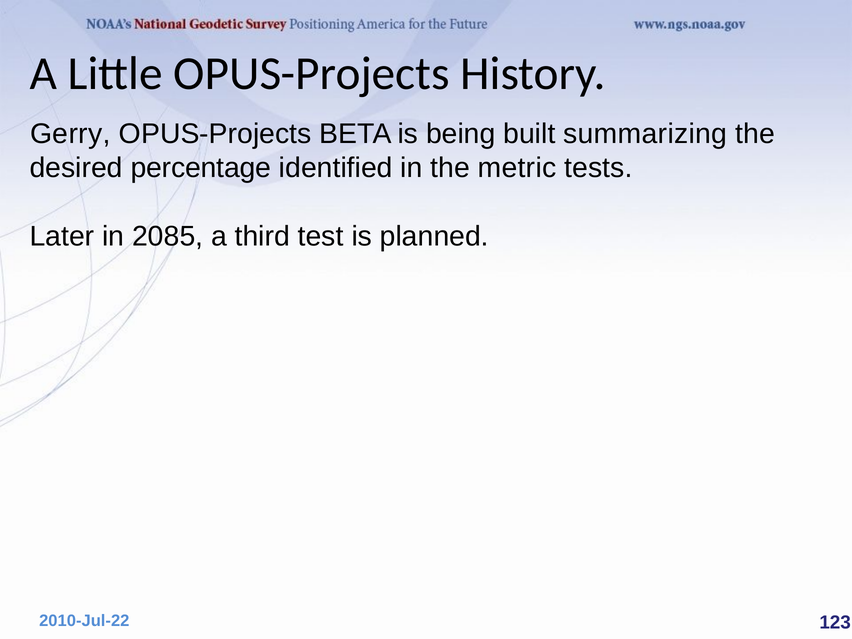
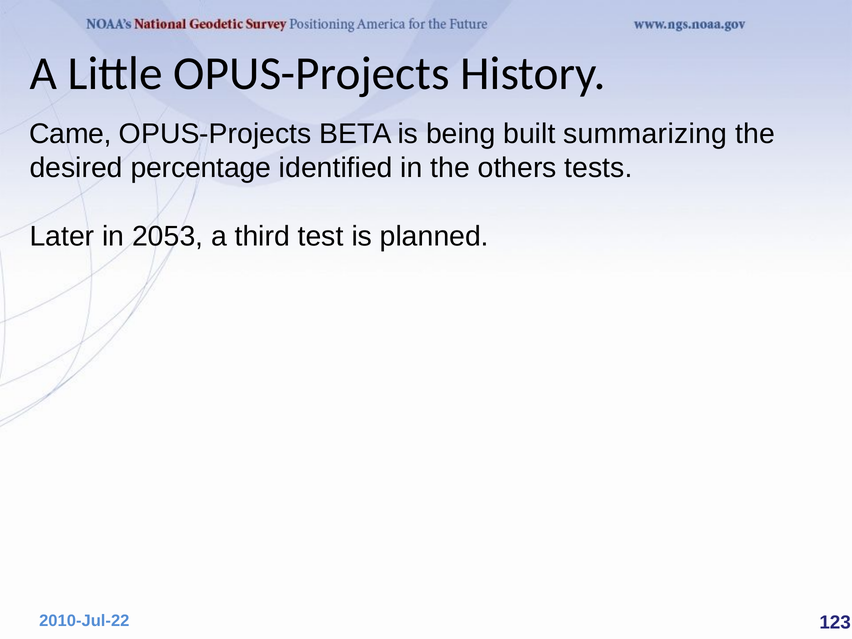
Gerry: Gerry -> Came
metric: metric -> others
2085: 2085 -> 2053
